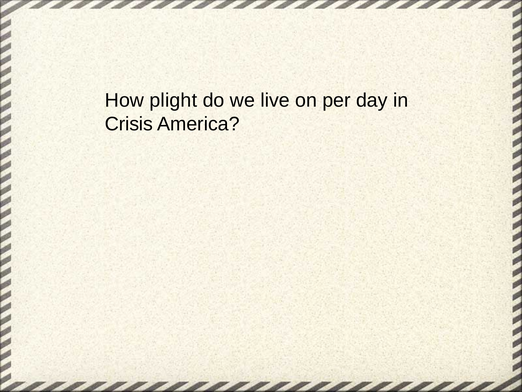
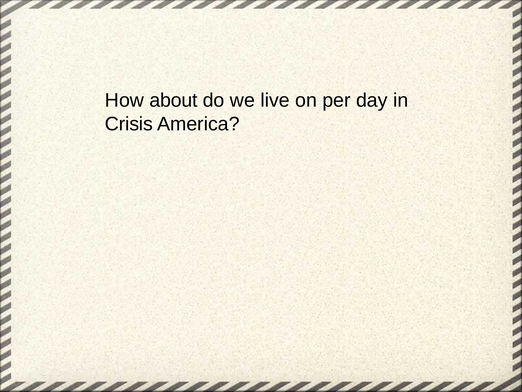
plight: plight -> about
